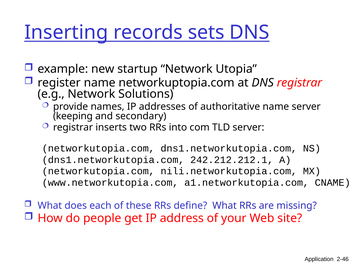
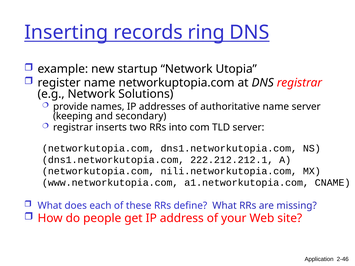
sets: sets -> ring
242.212.212.1: 242.212.212.1 -> 222.212.212.1
